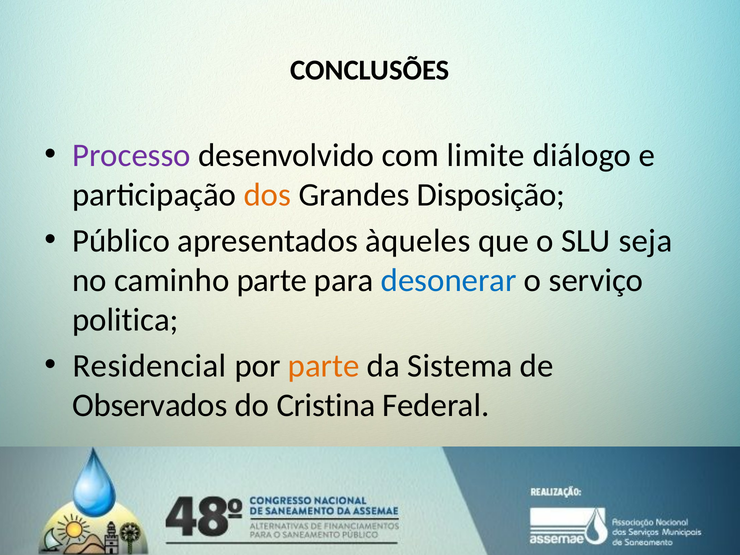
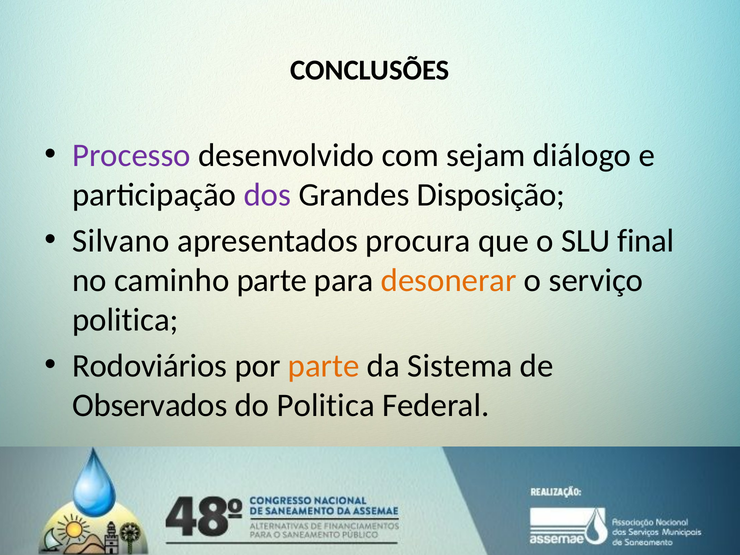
limite: limite -> sejam
dos colour: orange -> purple
Público: Público -> Silvano
àqueles: àqueles -> procura
seja: seja -> final
desonerar colour: blue -> orange
Residencial: Residencial -> Rodoviários
do Cristina: Cristina -> Politica
